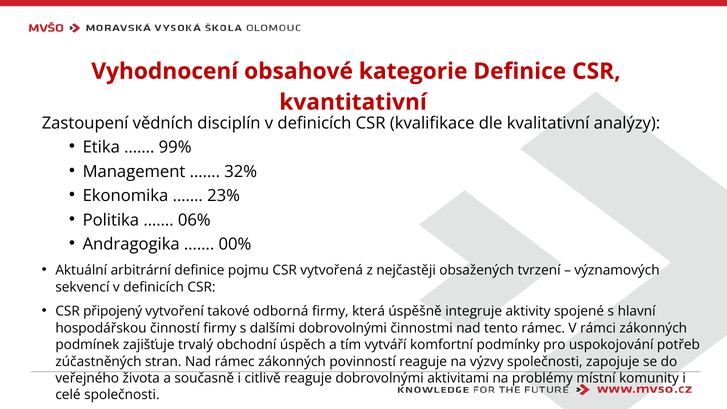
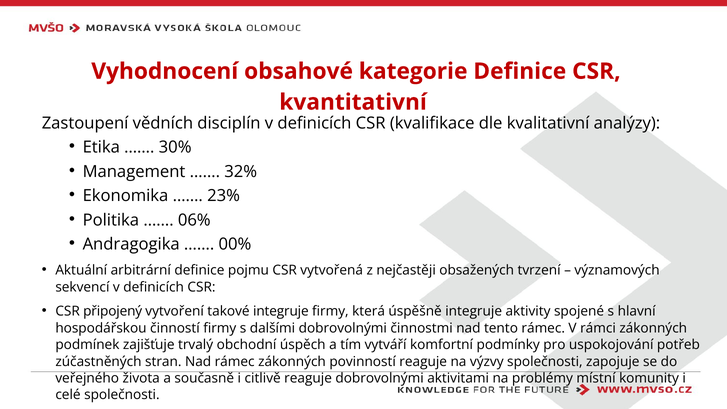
99%: 99% -> 30%
takové odborná: odborná -> integruje
